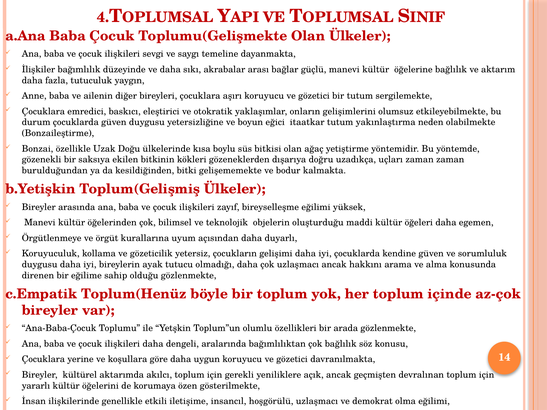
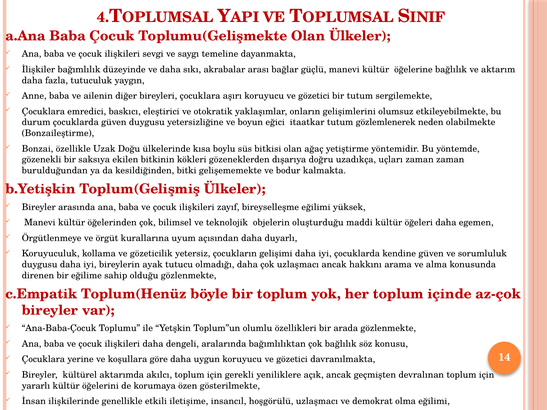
yakınlaştırma: yakınlaştırma -> gözlemlenerek
